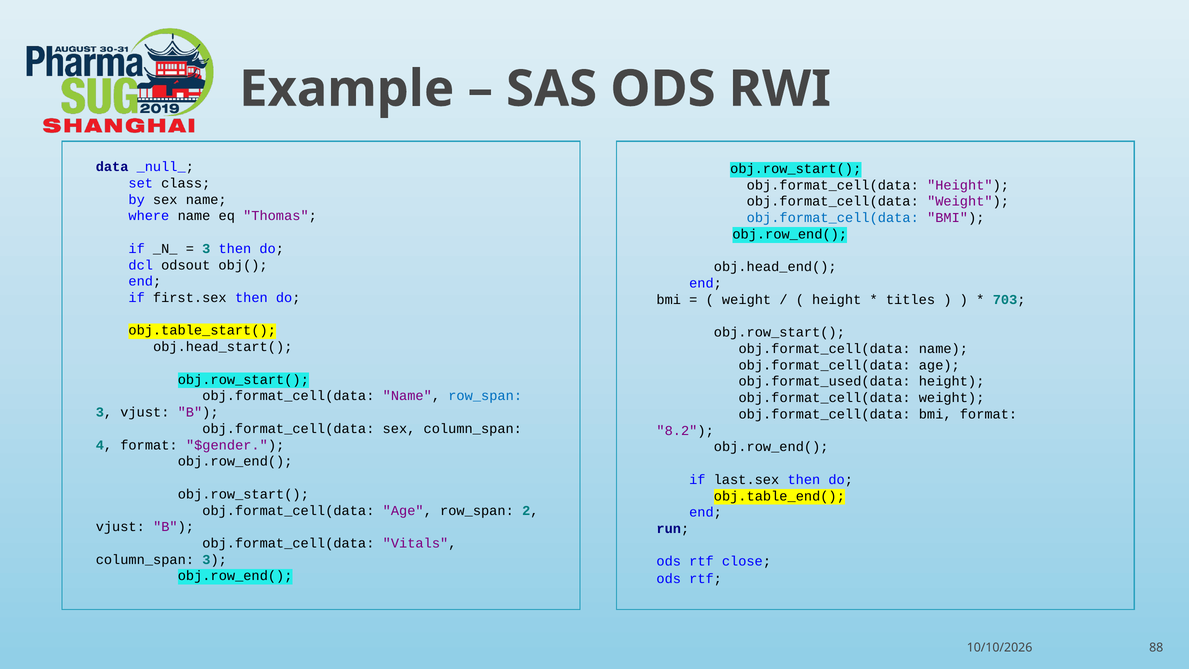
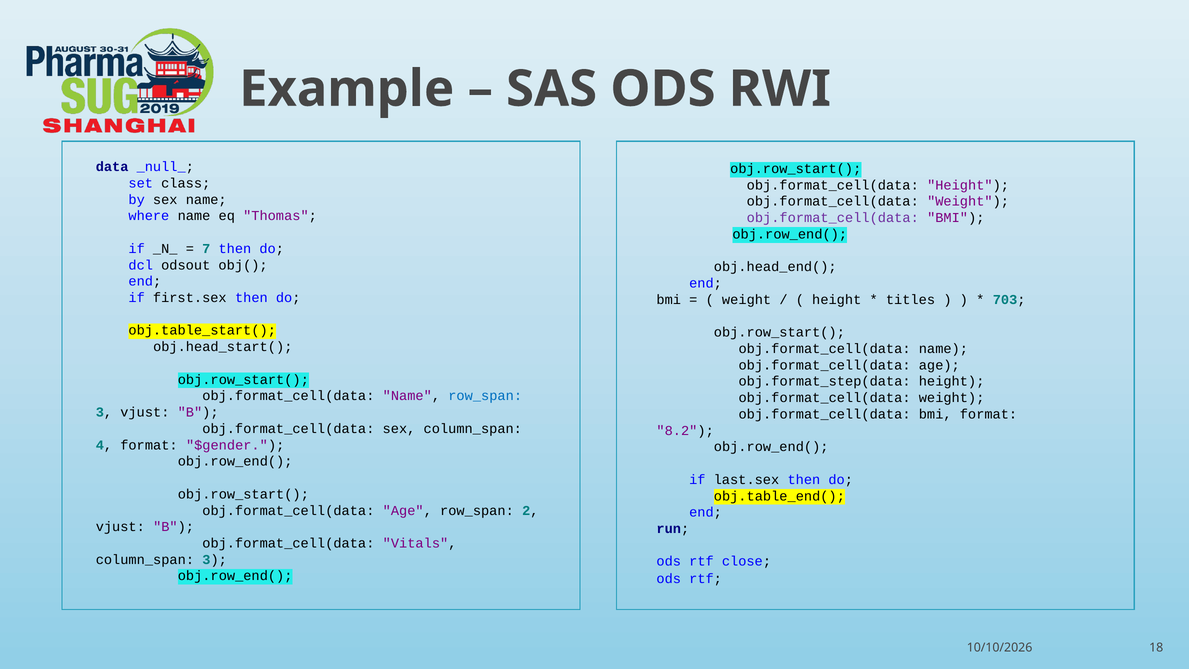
obj.format_cell(data at (833, 218) colour: blue -> purple
3 at (206, 249): 3 -> 7
obj.format_used(data: obj.format_used(data -> obj.format_step(data
88: 88 -> 18
